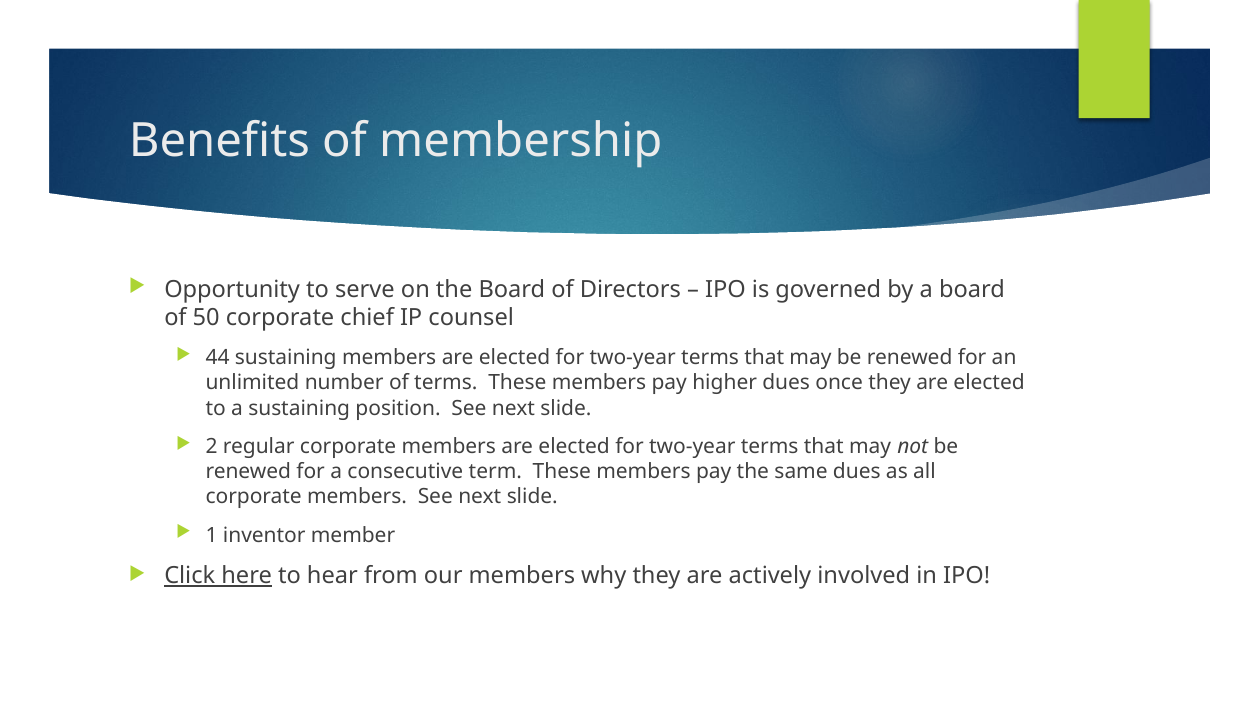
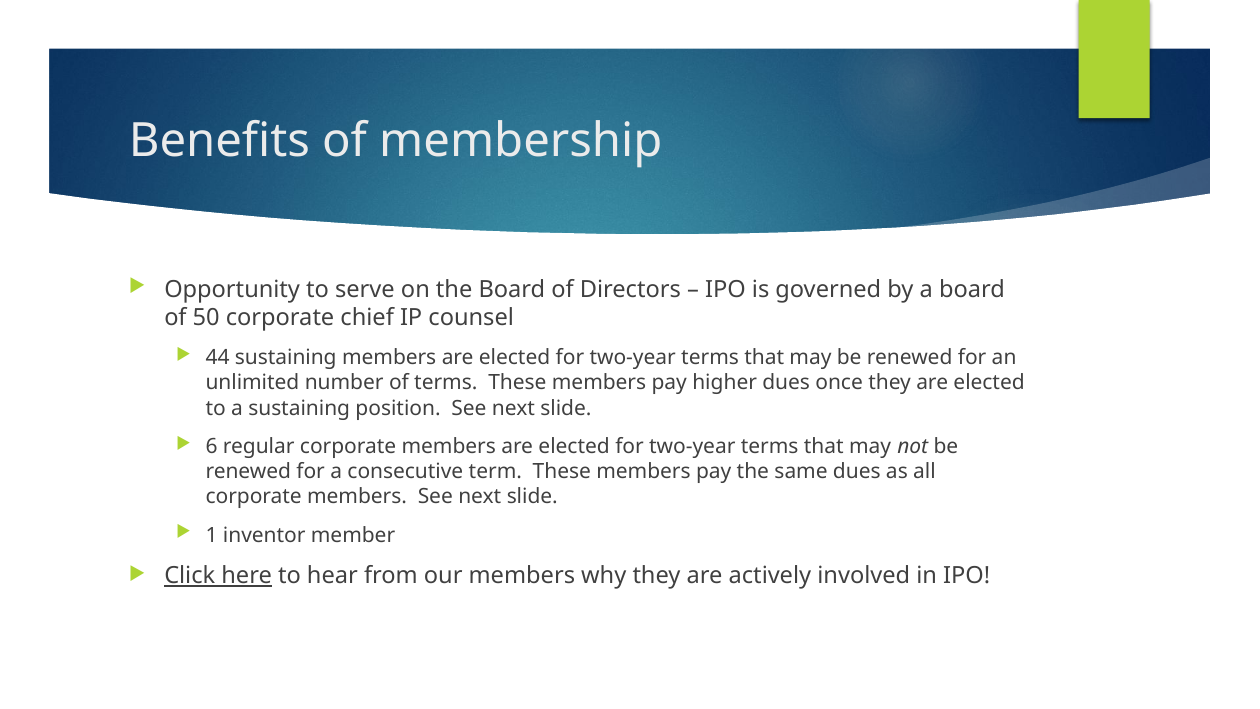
2: 2 -> 6
